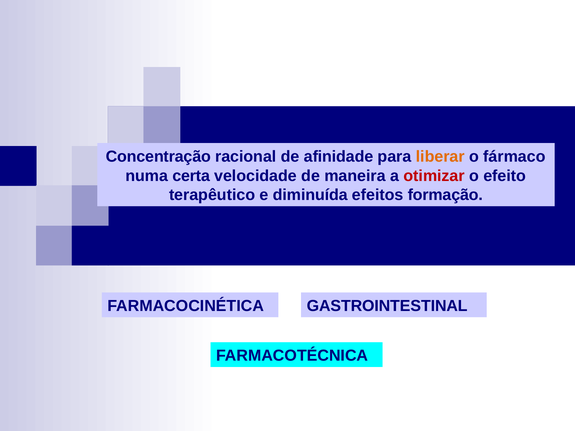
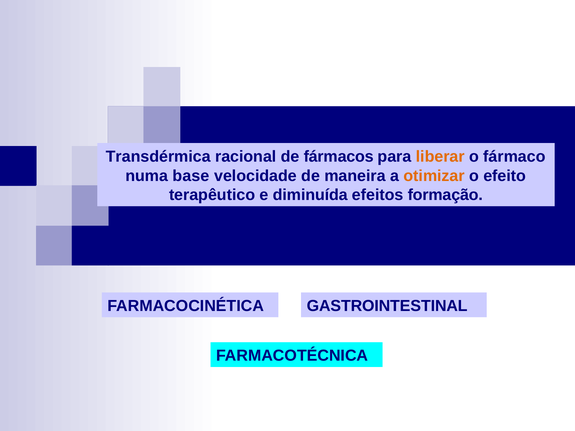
Concentração: Concentração -> Transdérmica
afinidade: afinidade -> fármacos
certa: certa -> base
otimizar colour: red -> orange
